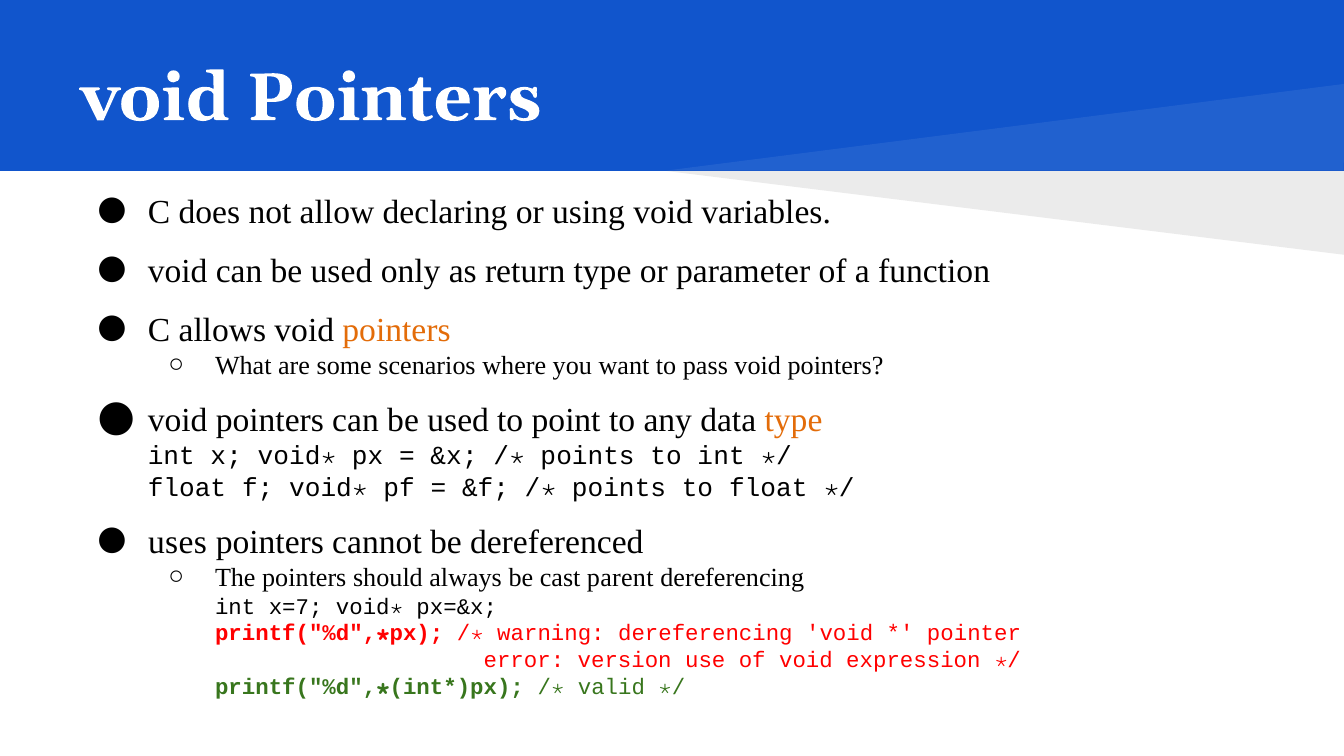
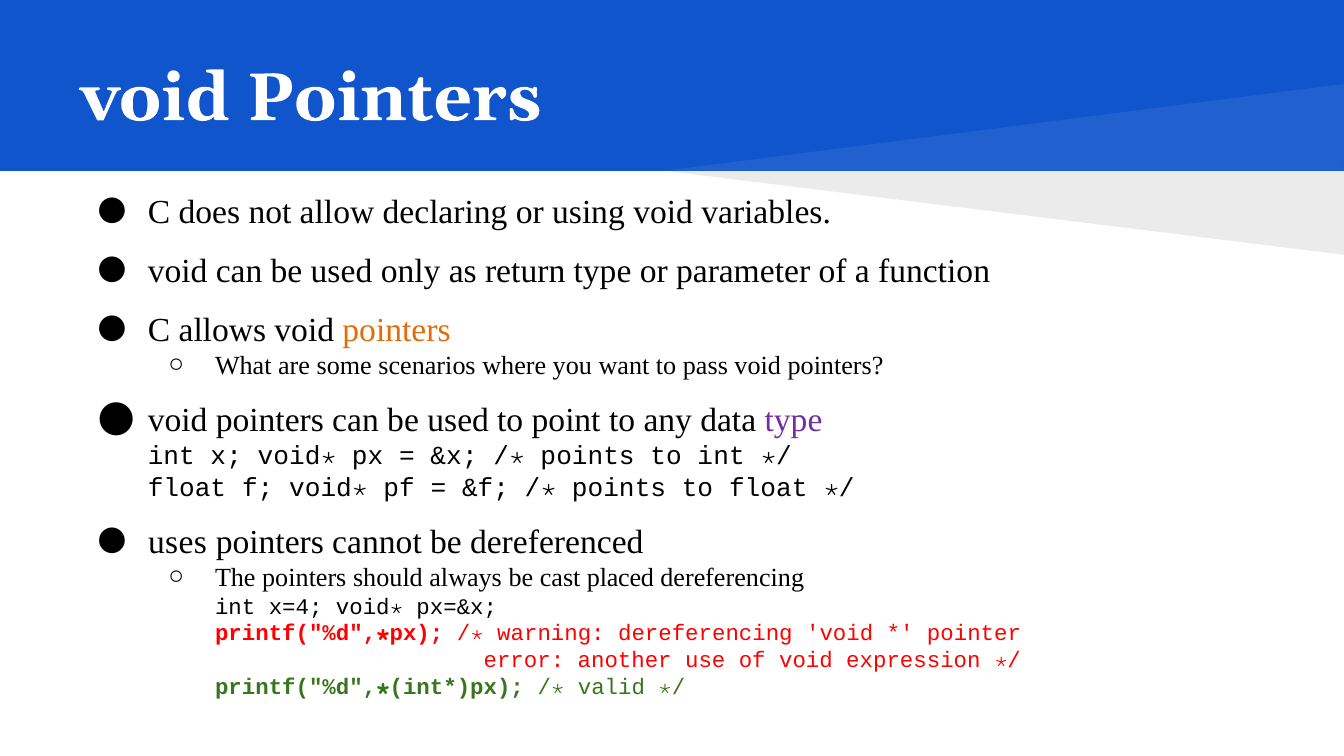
type at (793, 421) colour: orange -> purple
parent: parent -> placed
x=7: x=7 -> x=4
version: version -> another
